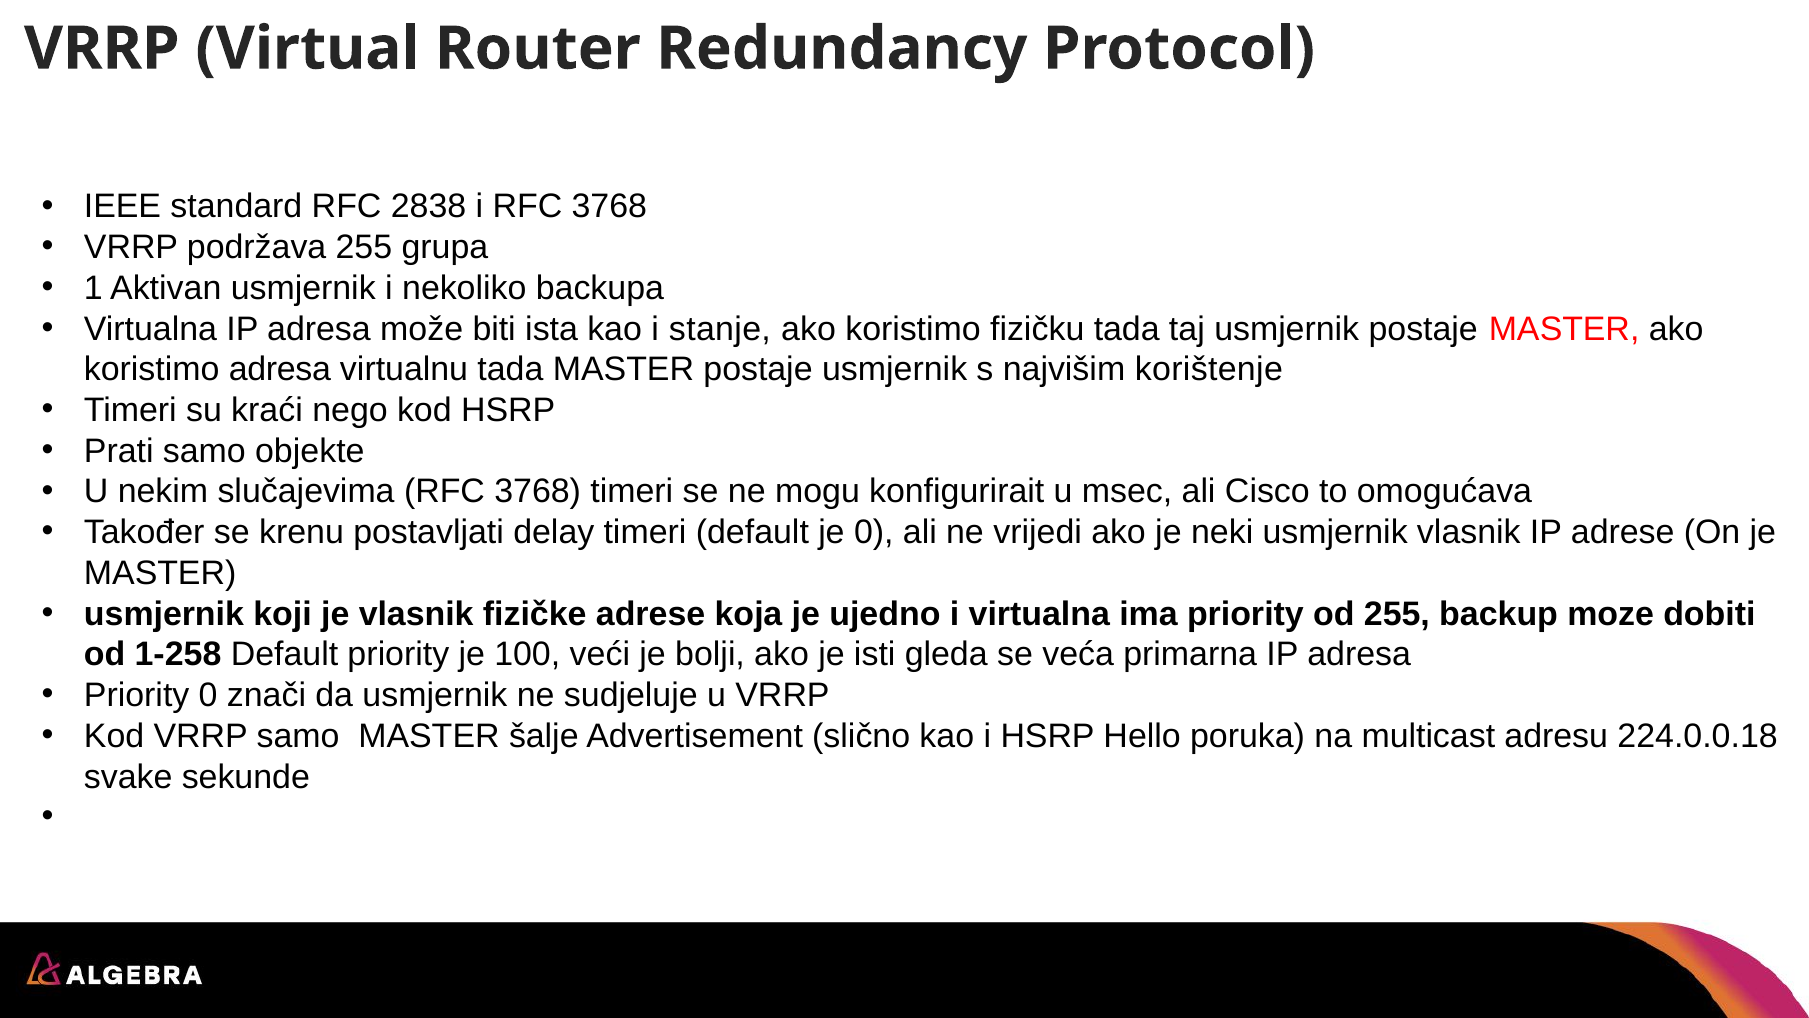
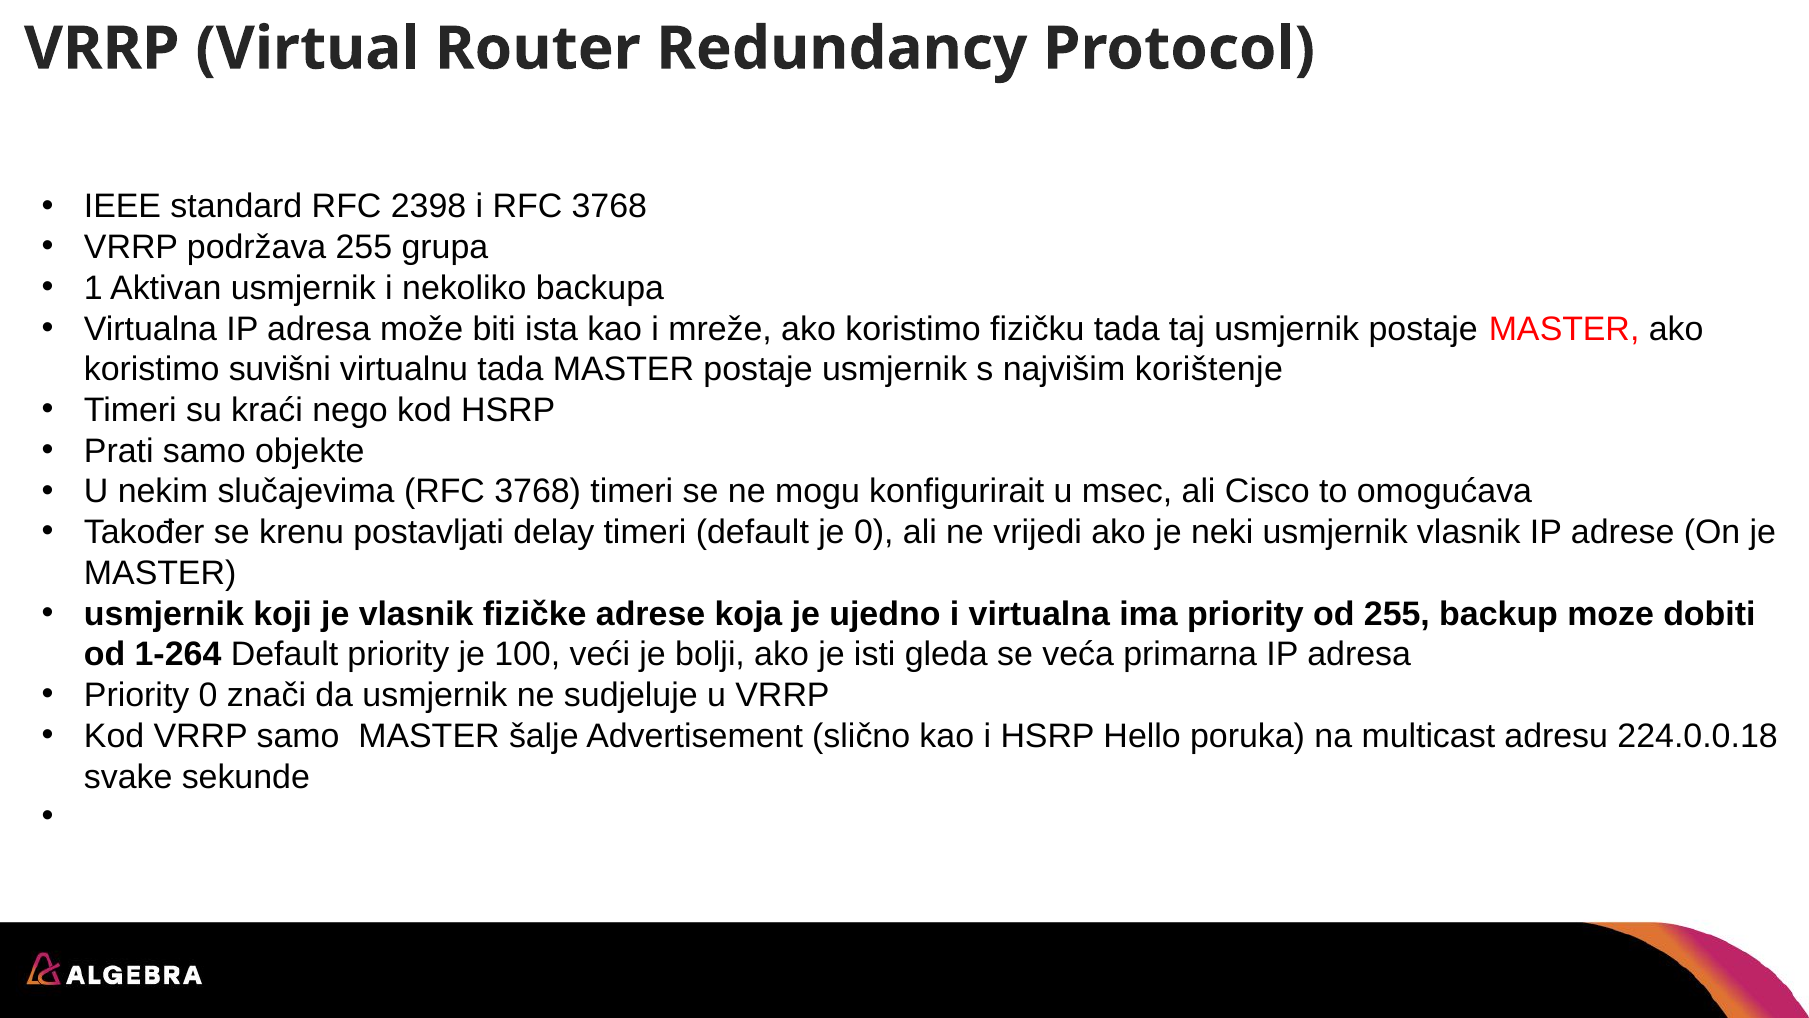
2838: 2838 -> 2398
stanje: stanje -> mreže
koristimo adresa: adresa -> suvišni
1-258: 1-258 -> 1-264
